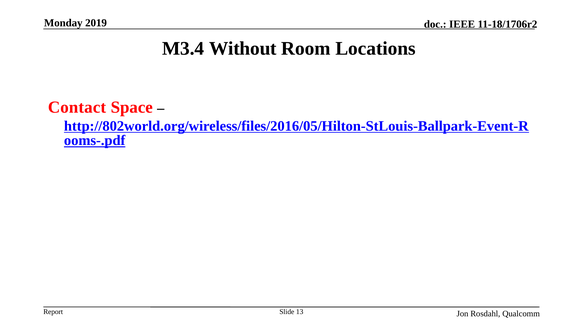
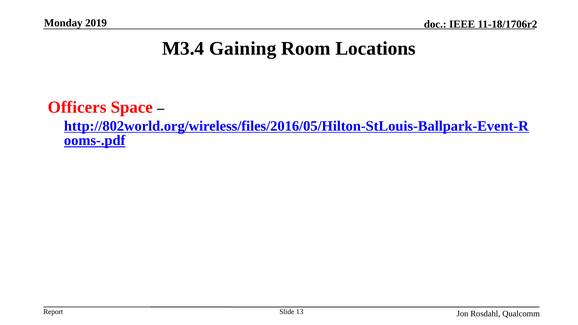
Without: Without -> Gaining
Contact: Contact -> Officers
